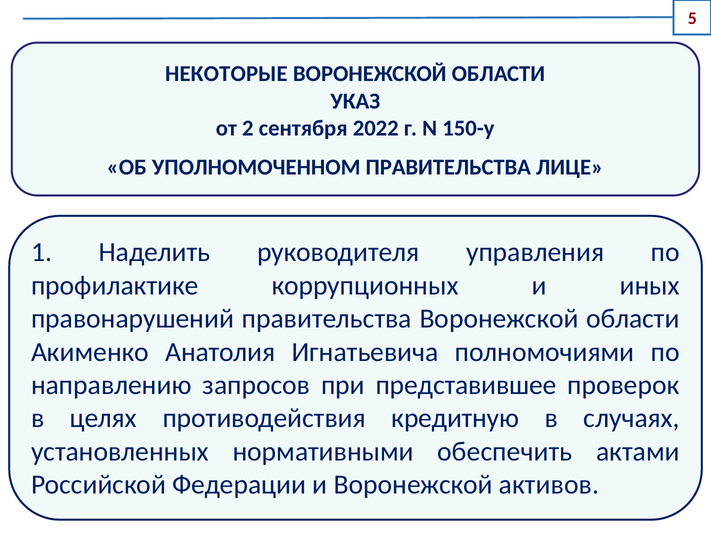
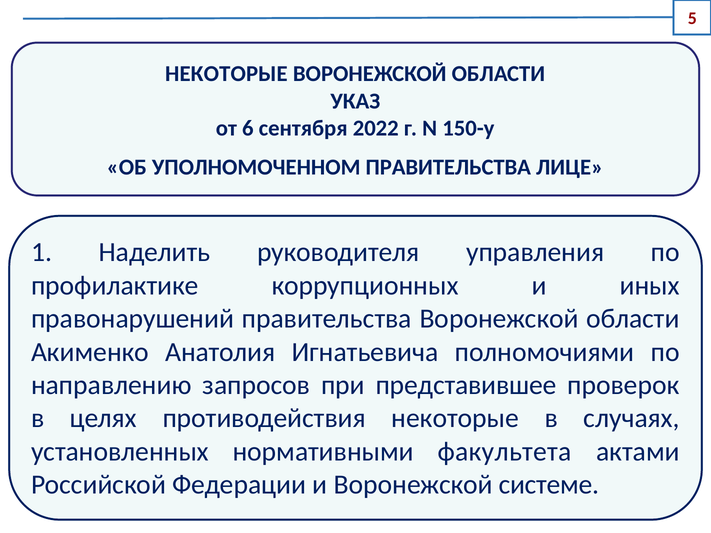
2: 2 -> 6
противодействия кредитную: кредитную -> некоторые
обеспечить: обеспечить -> факультета
активов: активов -> системе
